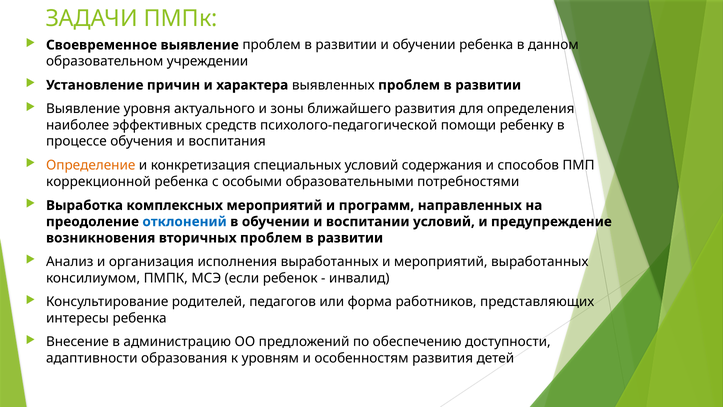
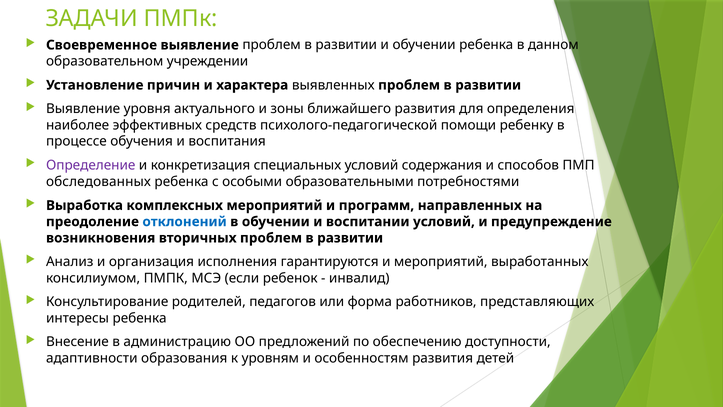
Определение colour: orange -> purple
коррекционной: коррекционной -> обследованных
исполнения выработанных: выработанных -> гарантируются
